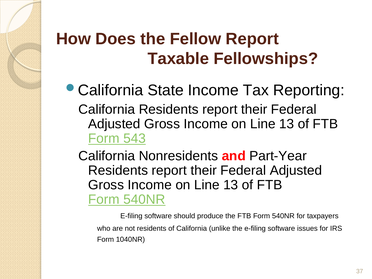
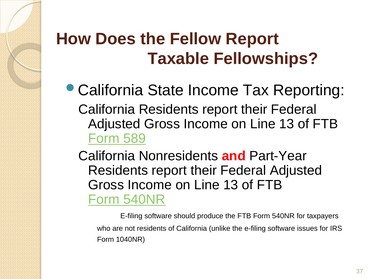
543: 543 -> 589
